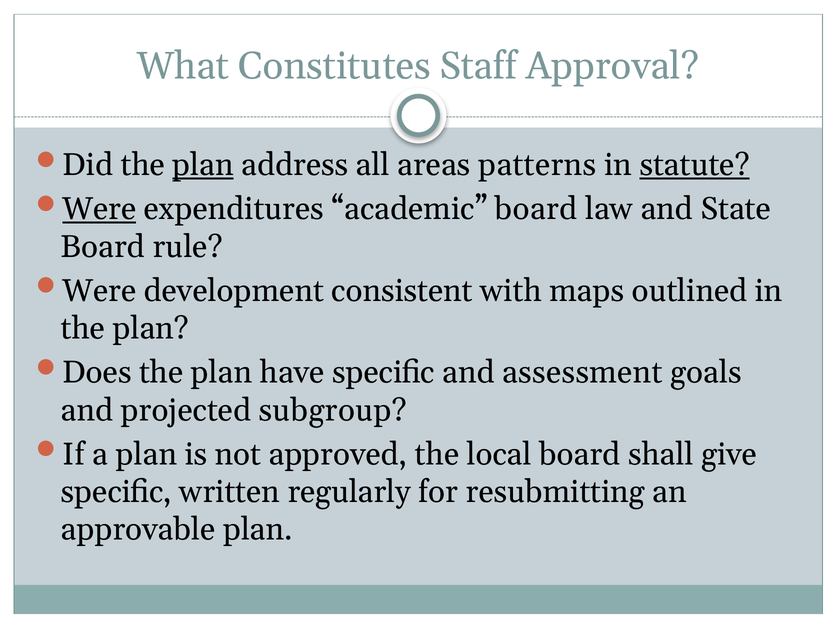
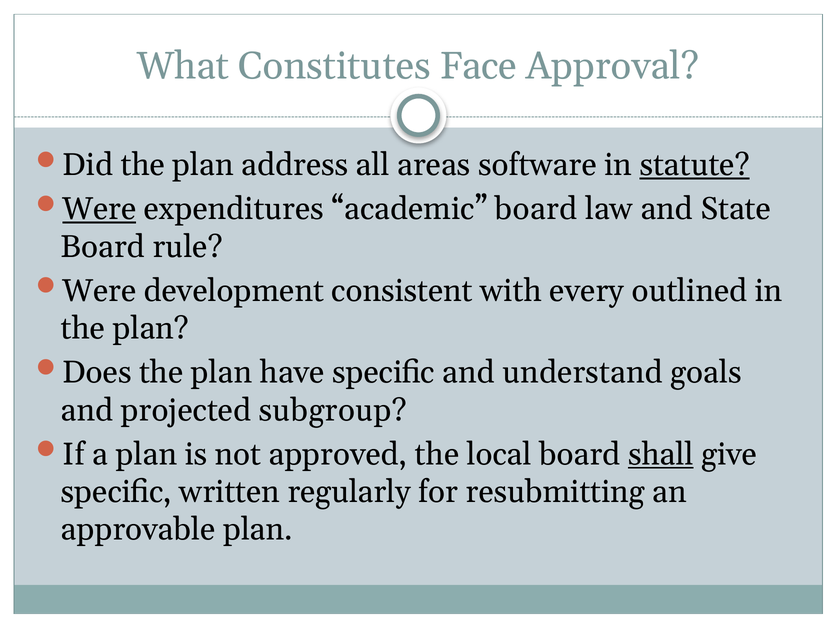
Staff: Staff -> Face
plan at (203, 165) underline: present -> none
patterns: patterns -> software
maps: maps -> every
assessment: assessment -> understand
shall underline: none -> present
